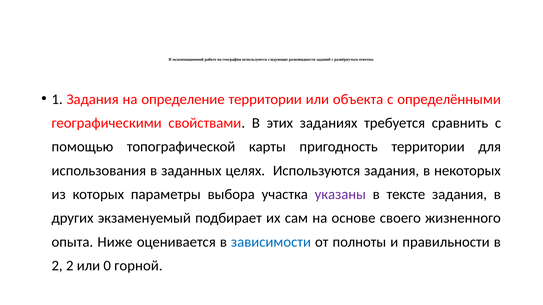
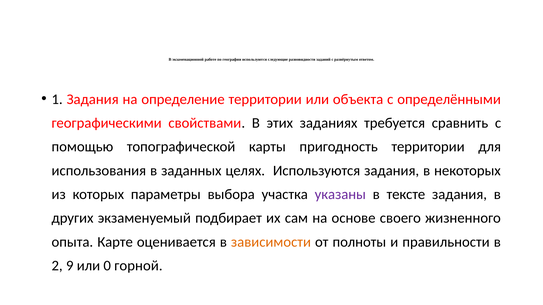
Ниже: Ниже -> Карте
зависимости colour: blue -> orange
2 2: 2 -> 9
